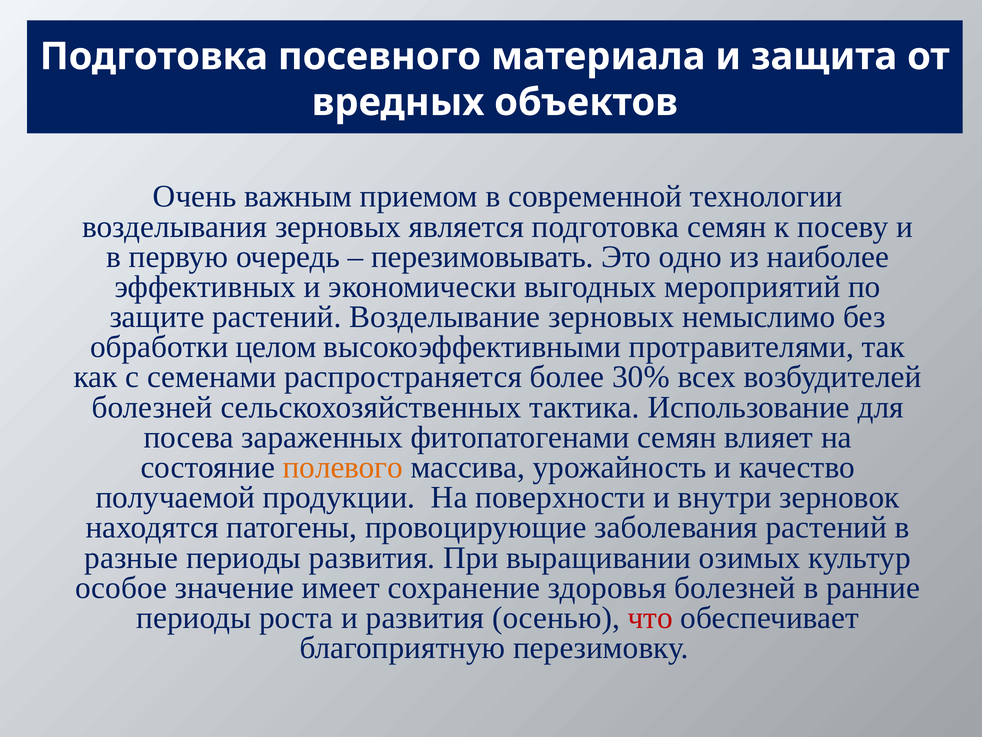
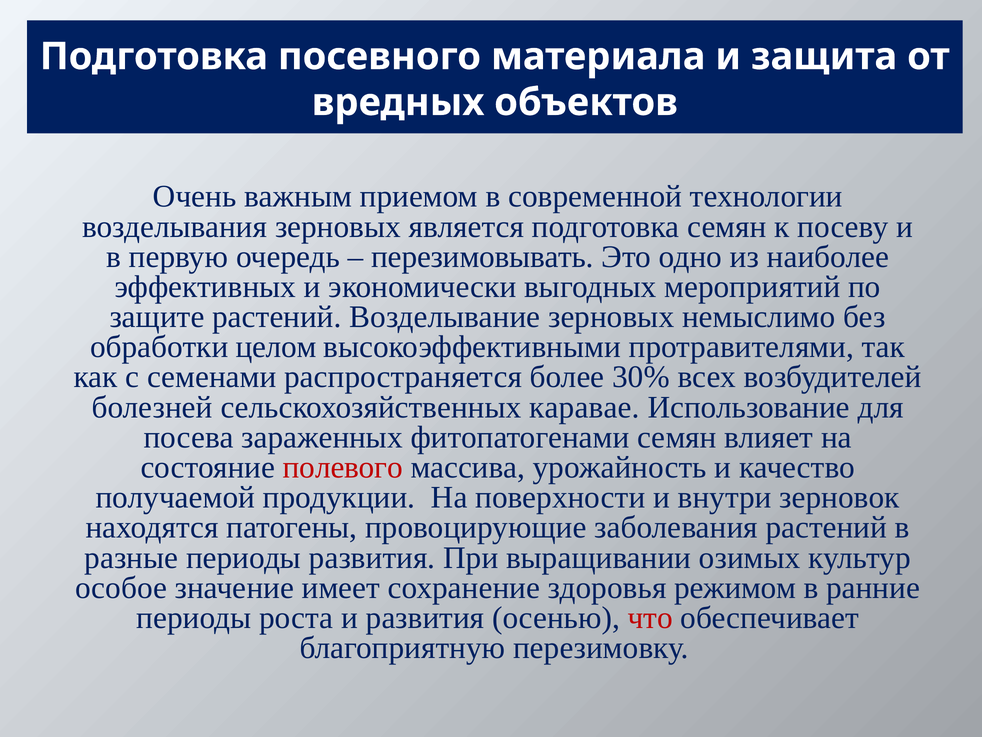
тактика: тактика -> каравае
полевого colour: orange -> red
здоровья болезней: болезней -> режимом
